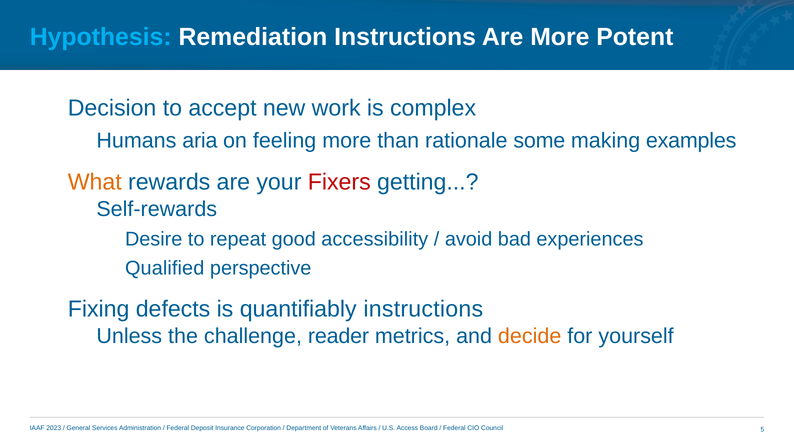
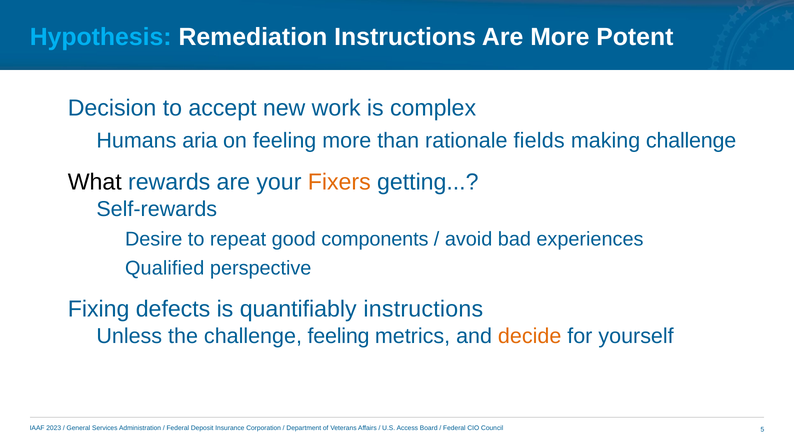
some: some -> fields
making examples: examples -> challenge
What colour: orange -> black
Fixers colour: red -> orange
accessibility: accessibility -> components
challenge reader: reader -> feeling
